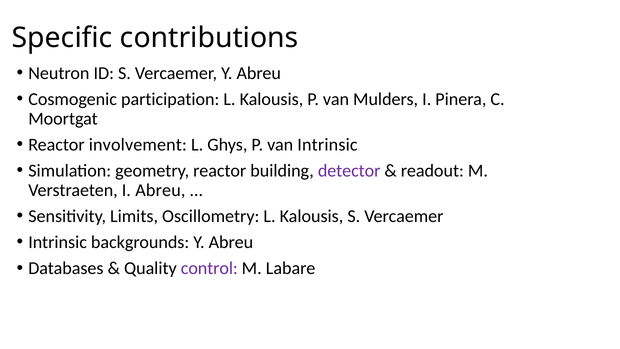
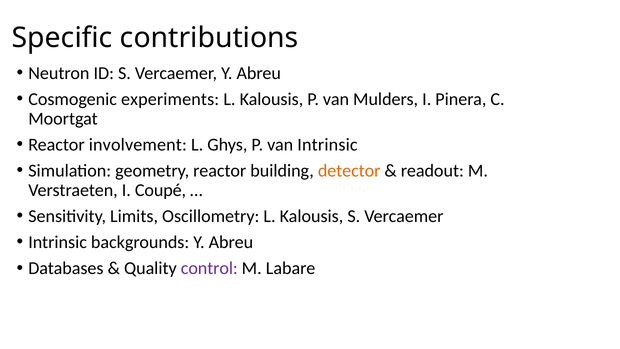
participation: participation -> experiments
detector colour: purple -> orange
I Abreu: Abreu -> Coupé
